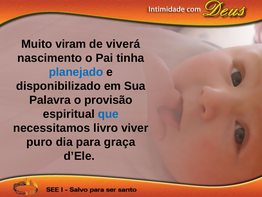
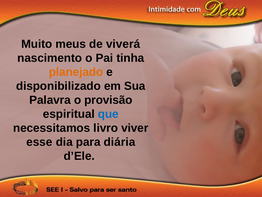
viram: viram -> meus
planejado colour: blue -> orange
puro: puro -> esse
graça: graça -> diária
